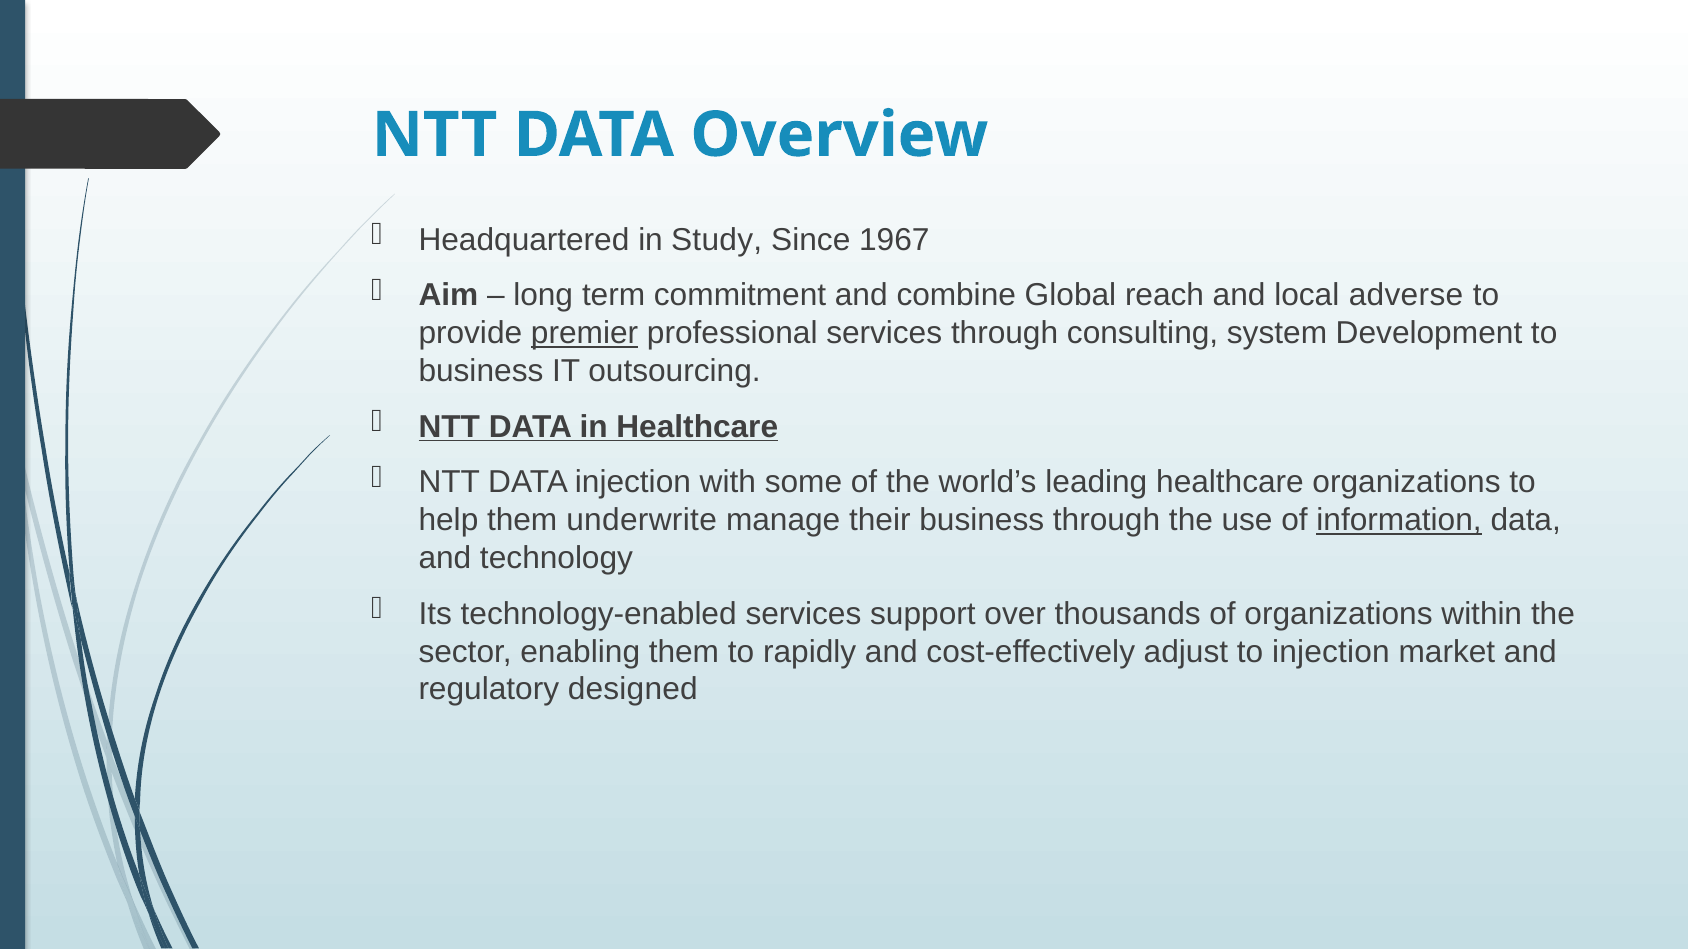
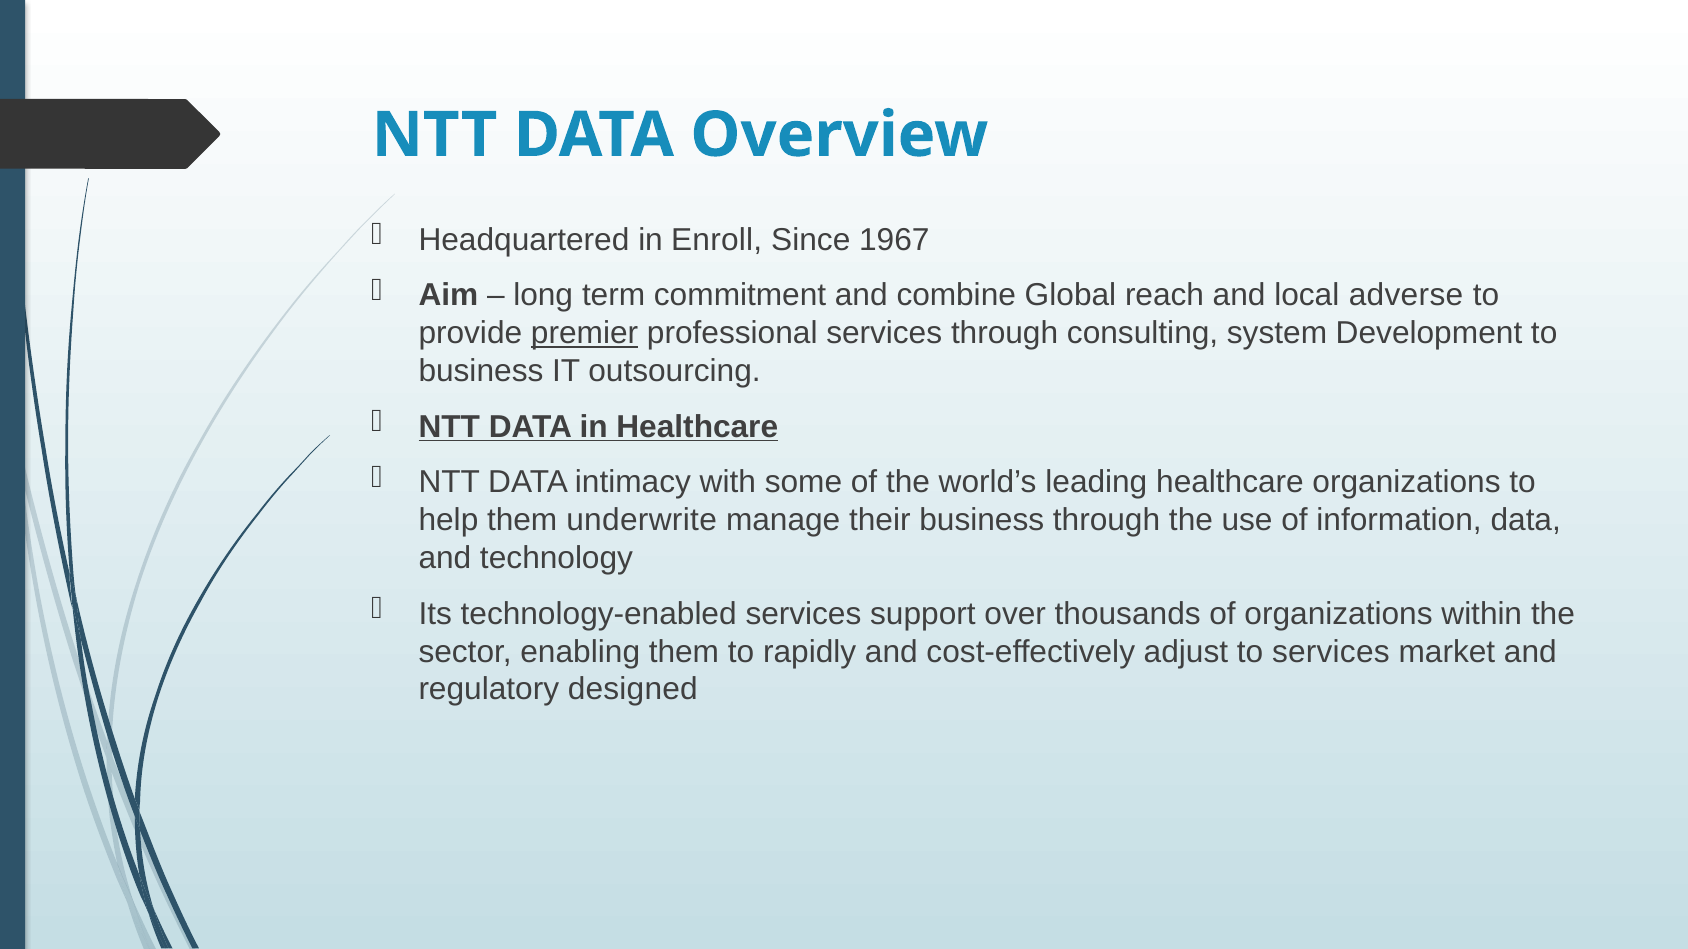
Study: Study -> Enroll
DATA injection: injection -> intimacy
information underline: present -> none
to injection: injection -> services
